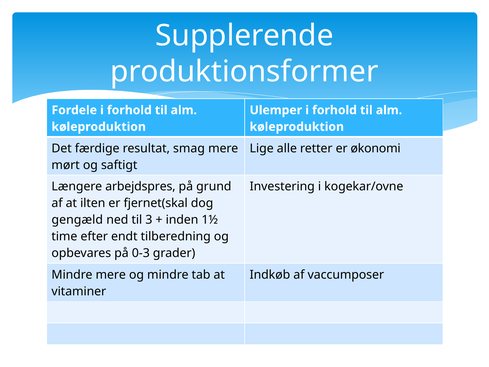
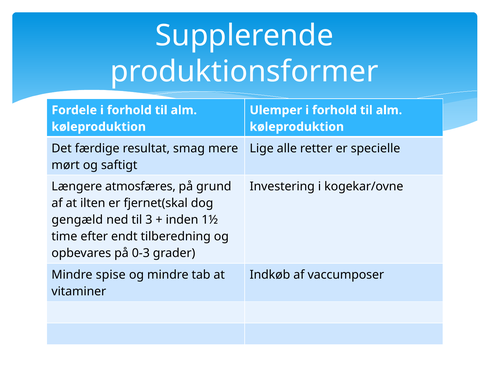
økonomi: økonomi -> specielle
arbejdspres: arbejdspres -> atmosfæres
Mindre mere: mere -> spise
